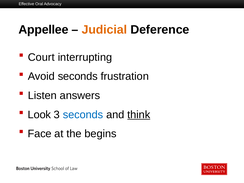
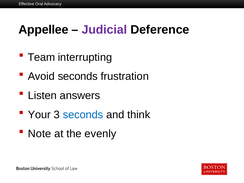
Judicial colour: orange -> purple
Court: Court -> Team
Look: Look -> Your
think underline: present -> none
Face: Face -> Note
begins: begins -> evenly
